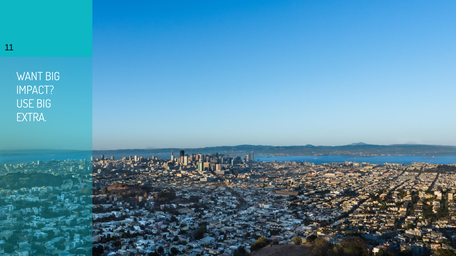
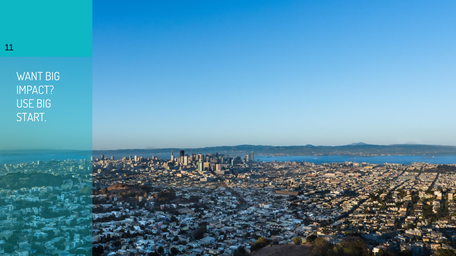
EXTRA: EXTRA -> START
